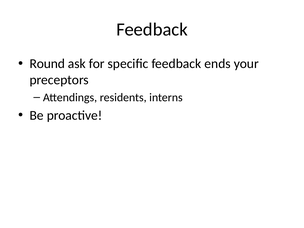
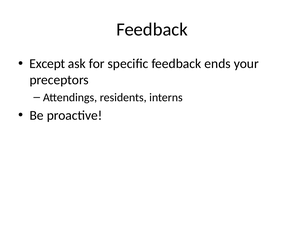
Round: Round -> Except
